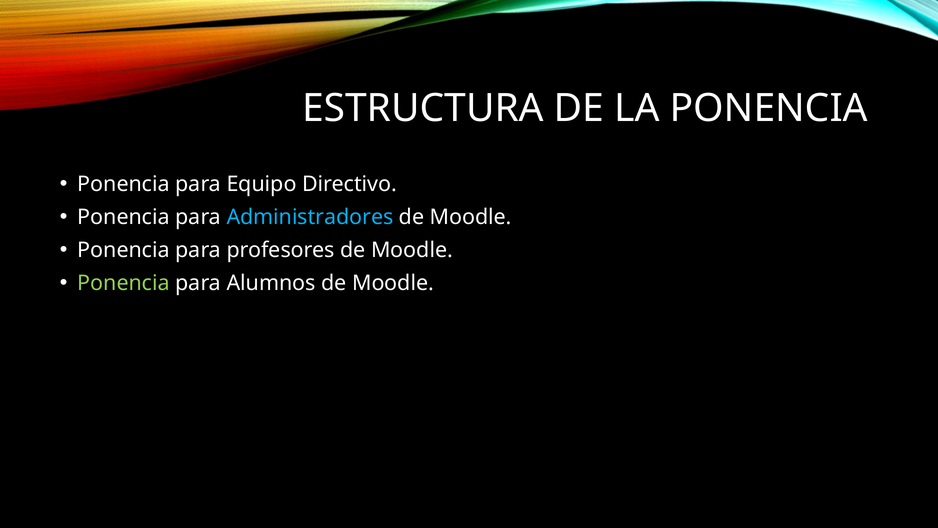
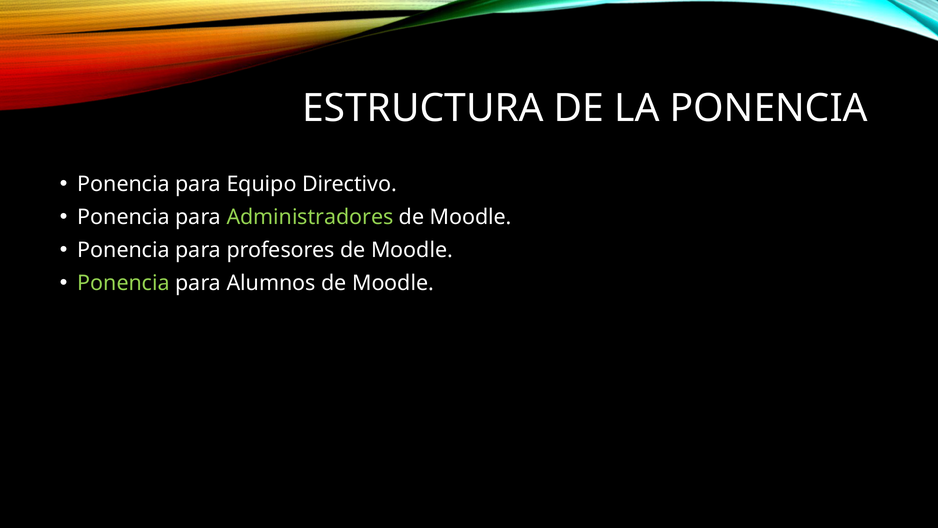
Administradores colour: light blue -> light green
